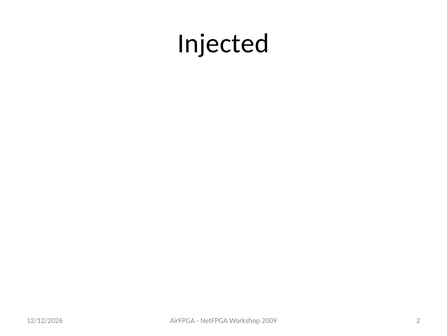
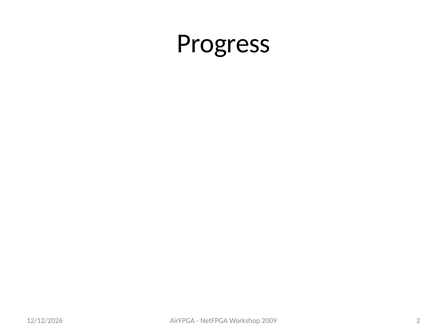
Injected: Injected -> Progress
